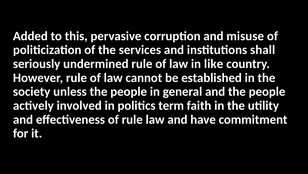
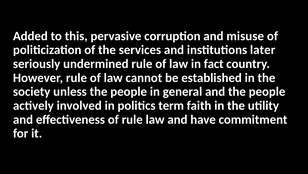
shall: shall -> later
like: like -> fact
